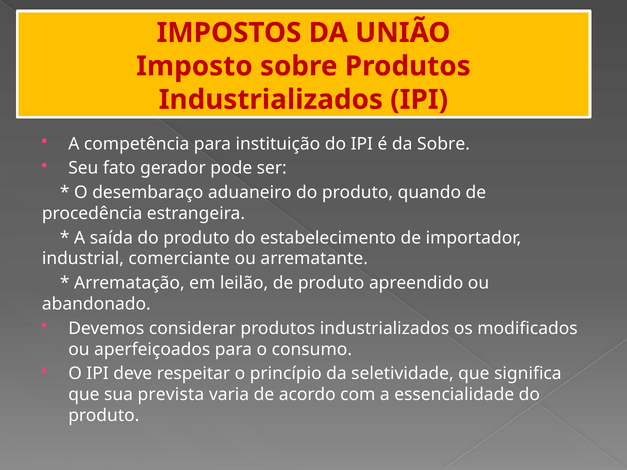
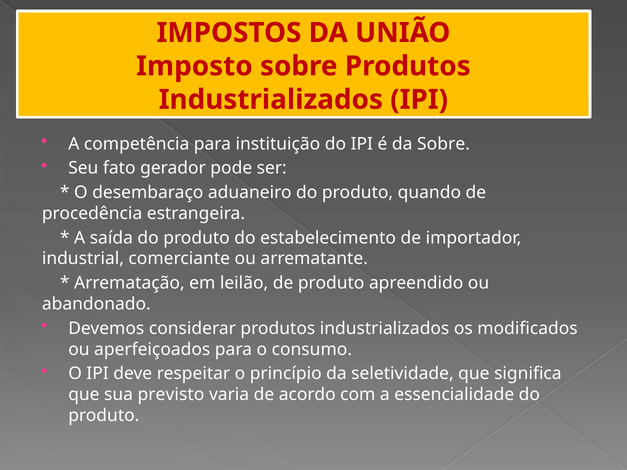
prevista: prevista -> previsto
